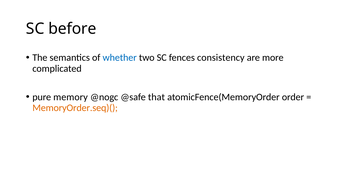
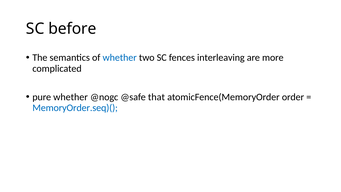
consistency: consistency -> interleaving
pure memory: memory -> whether
MemoryOrder.seq)( colour: orange -> blue
